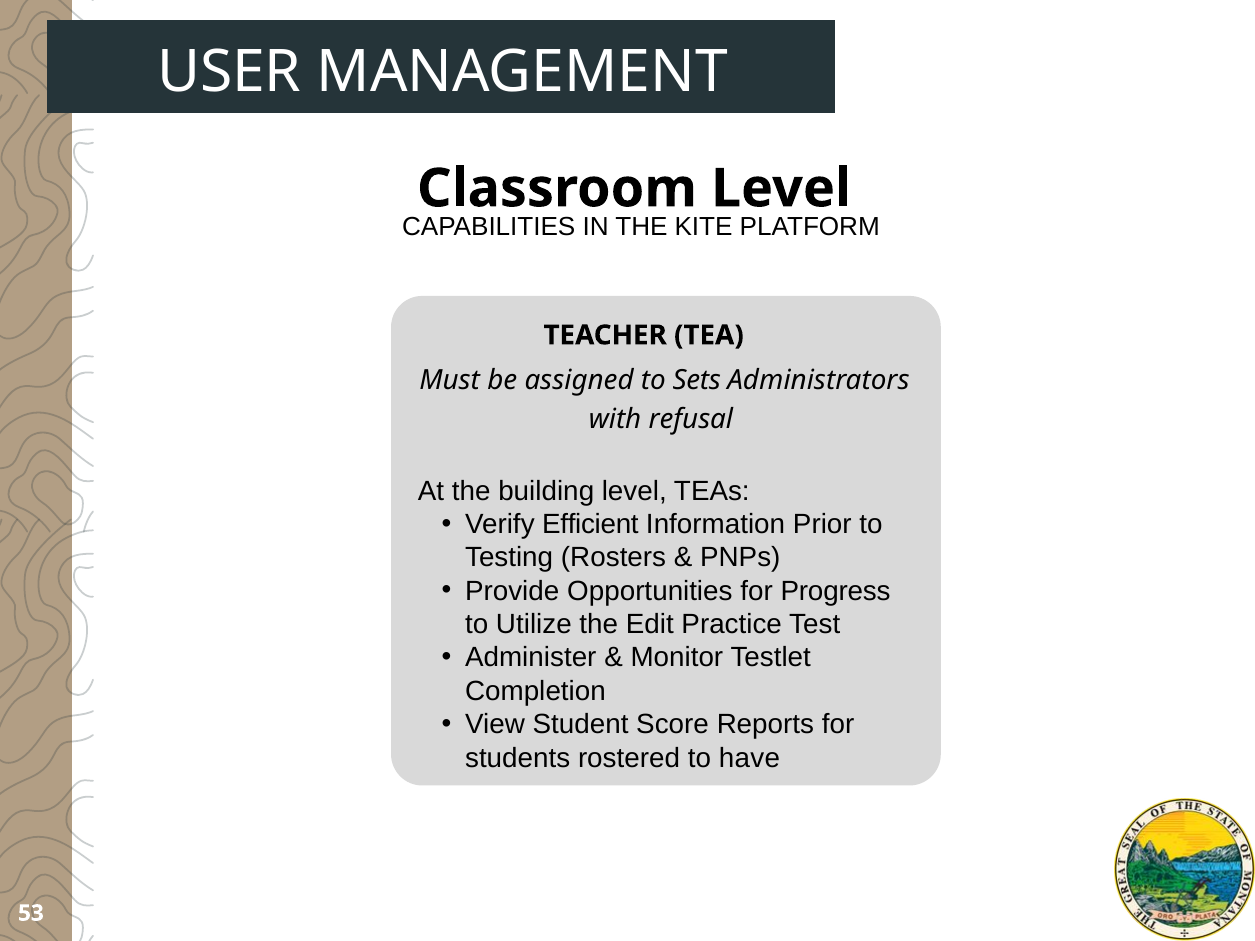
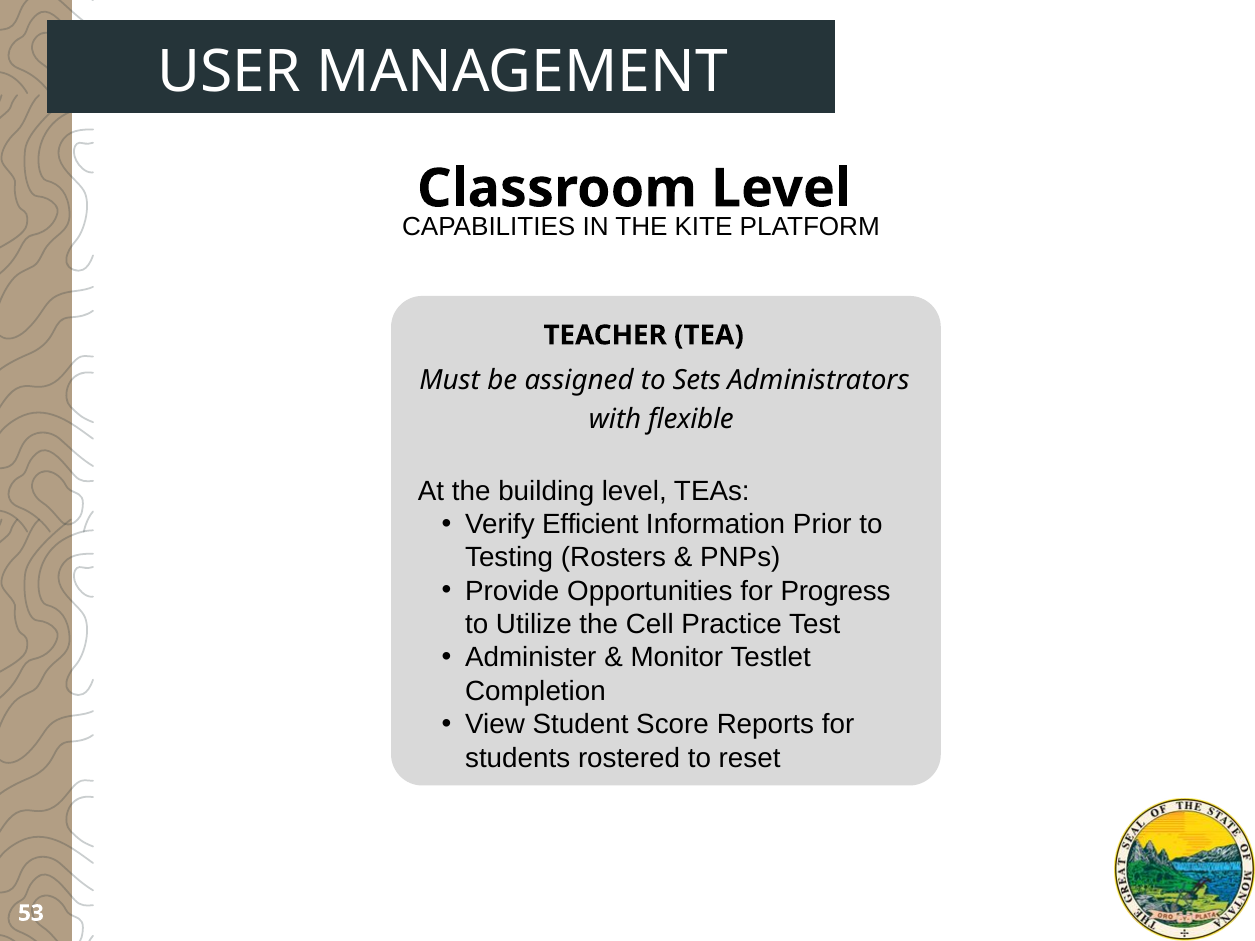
refusal: refusal -> flexible
Edit: Edit -> Cell
have: have -> reset
